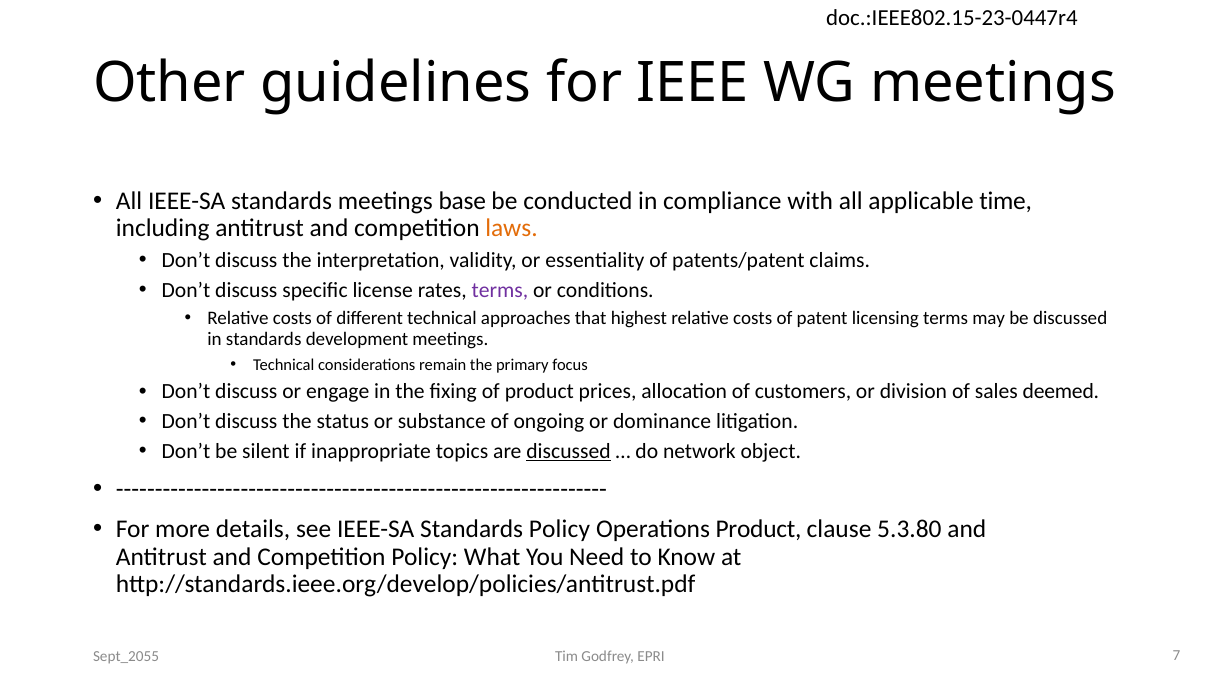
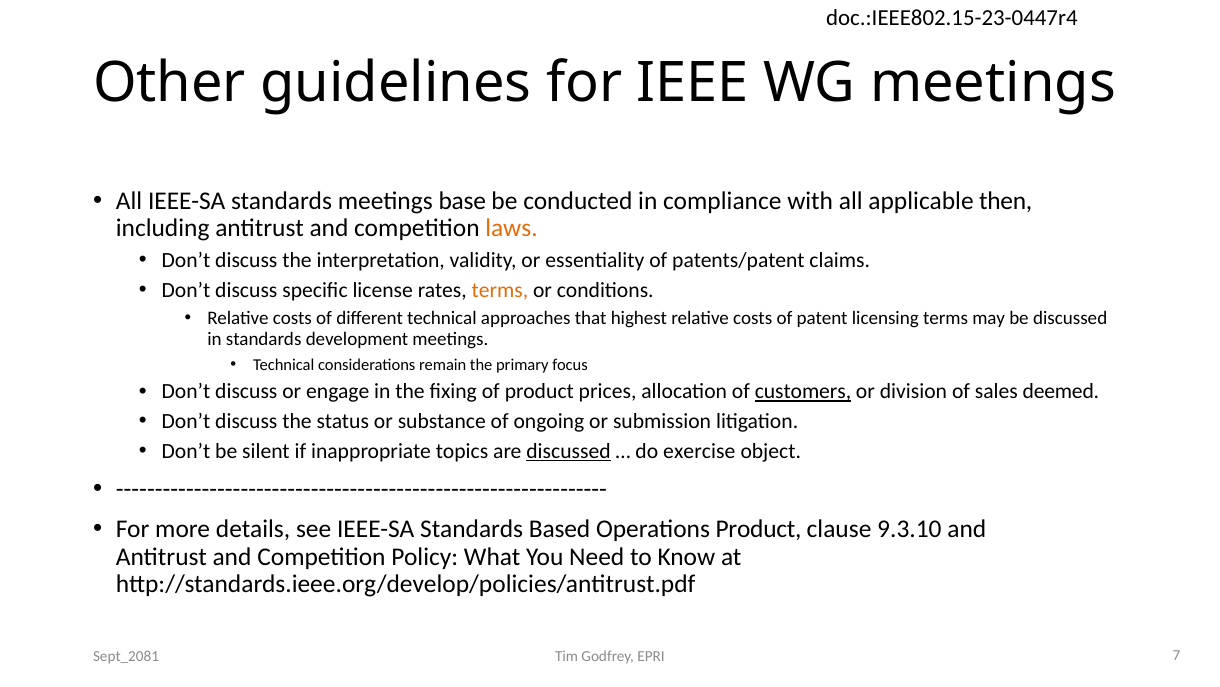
time: time -> then
terms at (500, 290) colour: purple -> orange
customers underline: none -> present
dominance: dominance -> submission
network: network -> exercise
Standards Policy: Policy -> Based
5.3.80: 5.3.80 -> 9.3.10
Sept_2055: Sept_2055 -> Sept_2081
